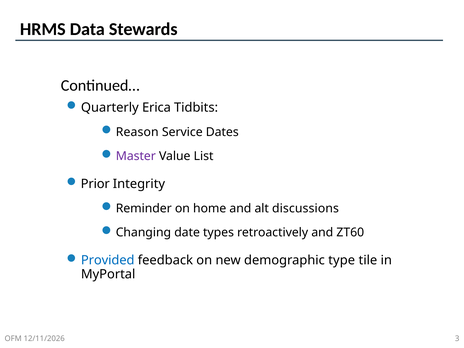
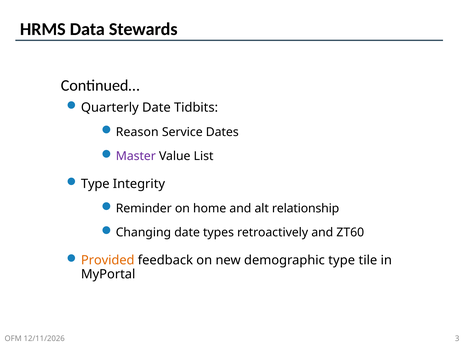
Quarterly Erica: Erica -> Date
Prior at (95, 184): Prior -> Type
discussions: discussions -> relationship
Provided colour: blue -> orange
